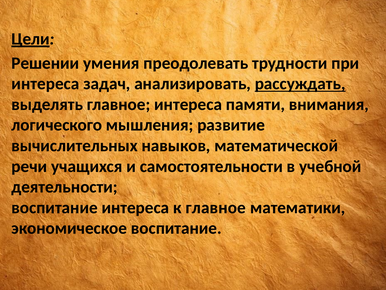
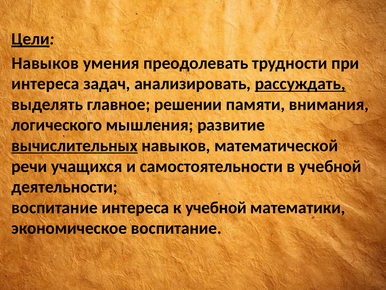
Решении at (45, 63): Решении -> Навыков
главное интереса: интереса -> решении
вычислительных underline: none -> present
к главное: главное -> учебной
